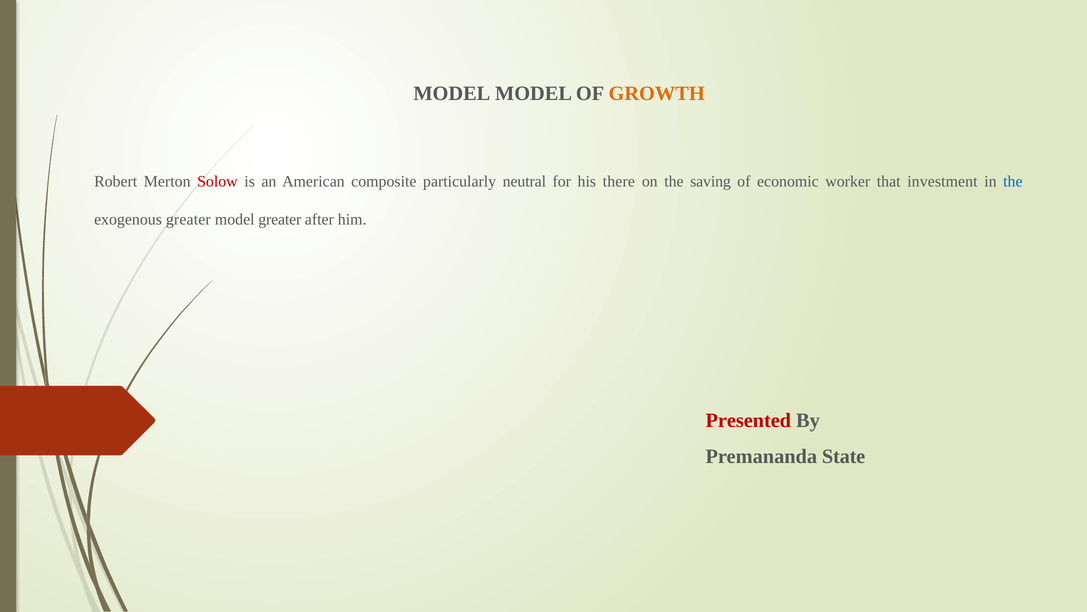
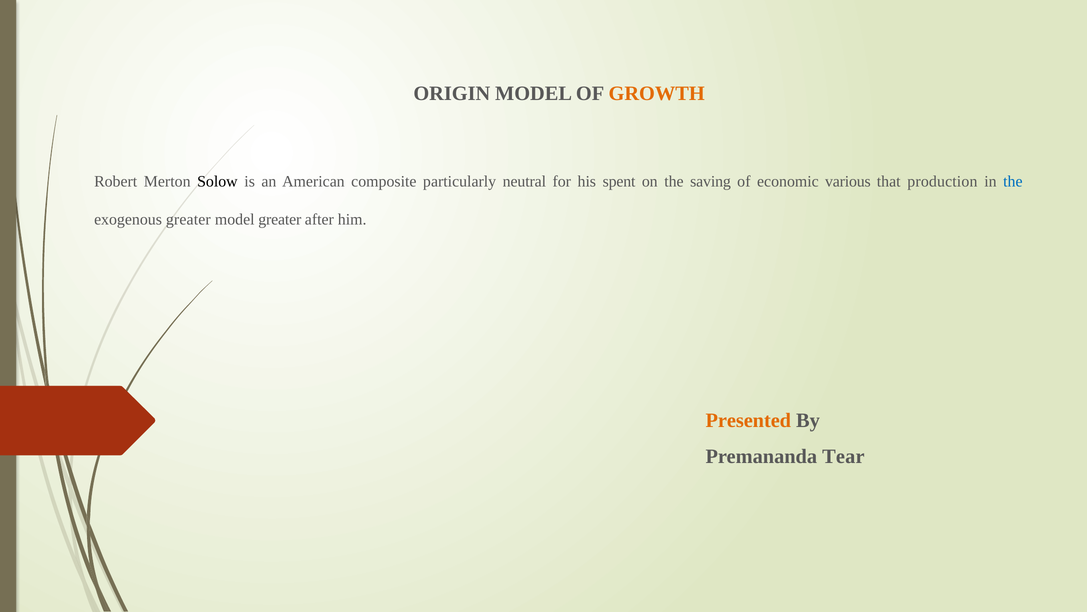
MODEL at (452, 94): MODEL -> ORIGIN
Solow colour: red -> black
there: there -> spent
worker: worker -> various
investment: investment -> production
Presented colour: red -> orange
State: State -> Tear
